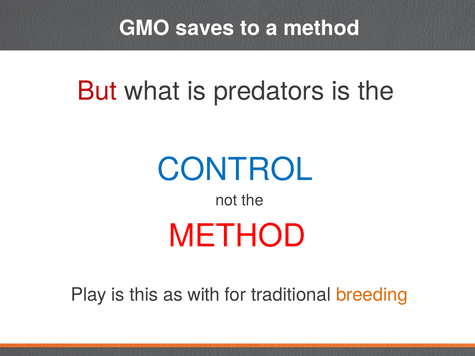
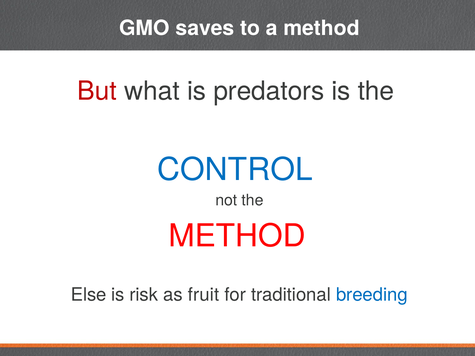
Play: Play -> Else
this: this -> risk
with: with -> fruit
breeding colour: orange -> blue
